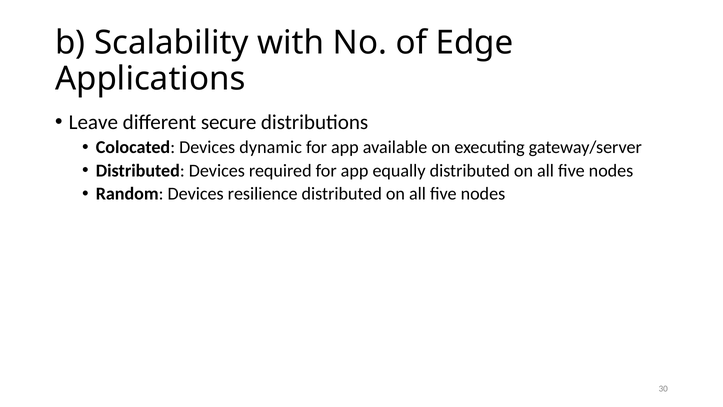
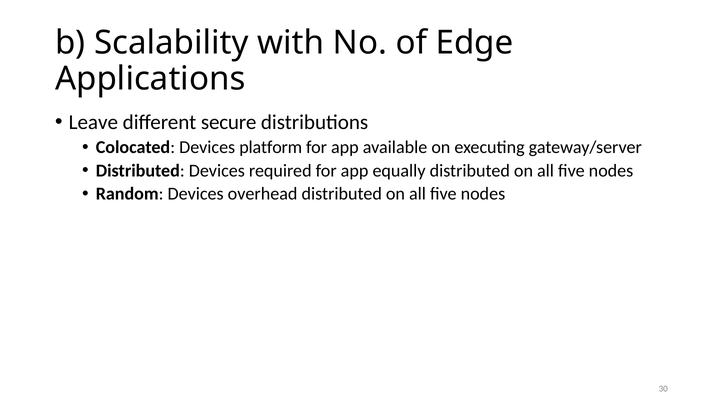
dynamic: dynamic -> platform
resilience: resilience -> overhead
